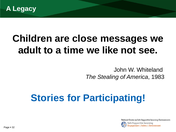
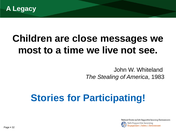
adult: adult -> most
like: like -> live
